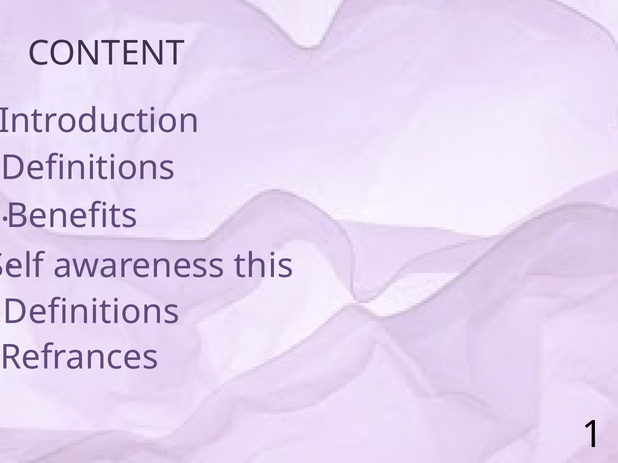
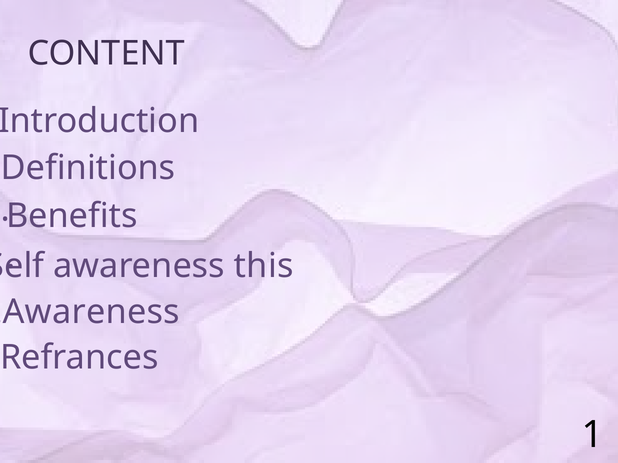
Definitions at (91, 312): Definitions -> Awareness
